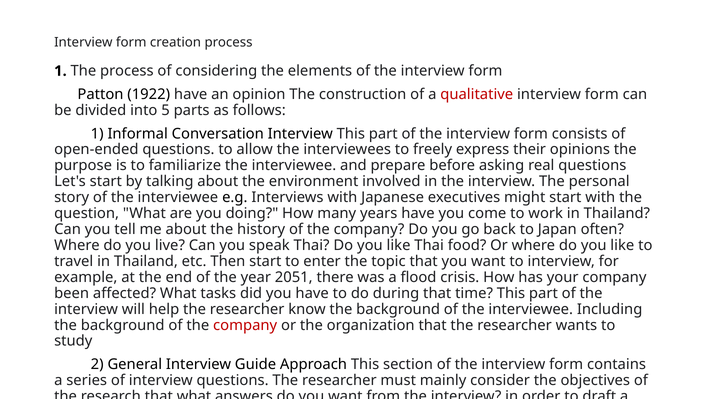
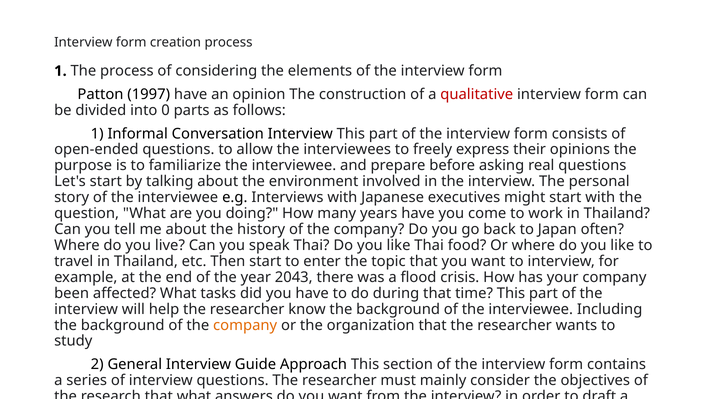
1922: 1922 -> 1997
5: 5 -> 0
2051: 2051 -> 2043
company at (245, 325) colour: red -> orange
